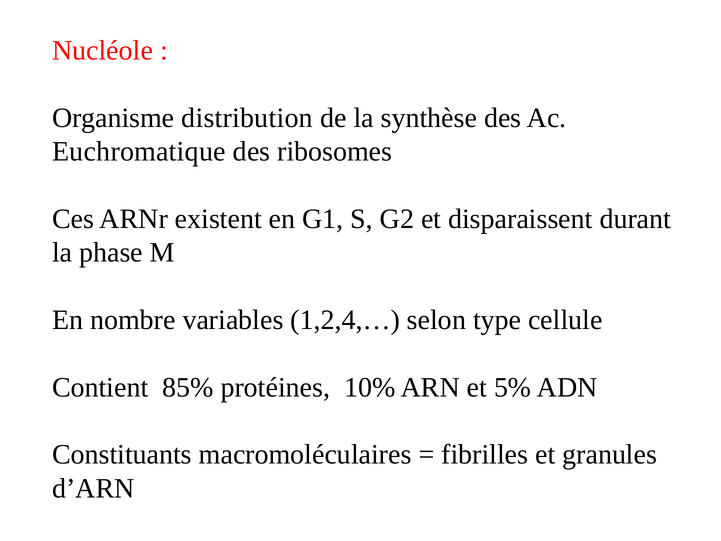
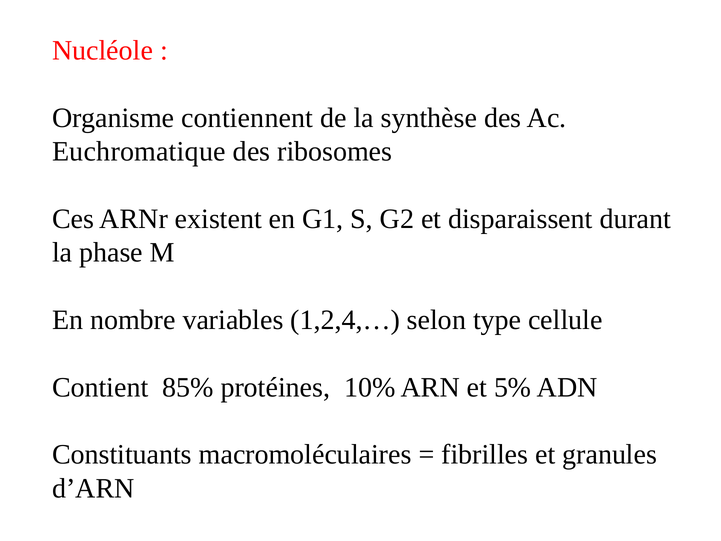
distribution: distribution -> contiennent
